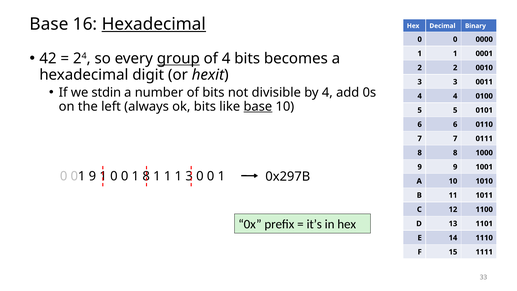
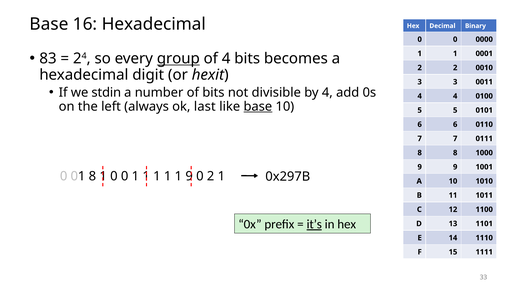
Hexadecimal at (154, 24) underline: present -> none
42: 42 -> 83
ok bits: bits -> last
1 9: 9 -> 8
0 1 8: 8 -> 1
1 3: 3 -> 9
0 at (211, 176): 0 -> 2
it’s underline: none -> present
